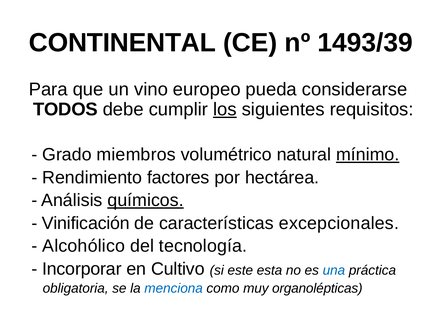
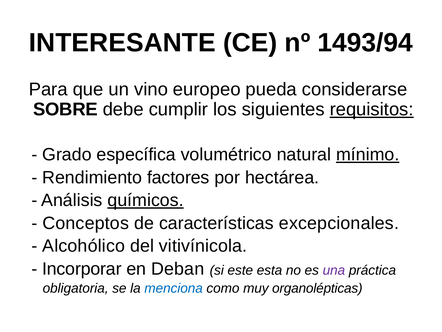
CONTINENTAL: CONTINENTAL -> INTERESANTE
1493/39: 1493/39 -> 1493/94
TODOS: TODOS -> SOBRE
los underline: present -> none
requisitos underline: none -> present
miembros: miembros -> específica
Vinificación: Vinificación -> Conceptos
tecnología: tecnología -> vitivínicola
Cultivo: Cultivo -> Deban
una colour: blue -> purple
